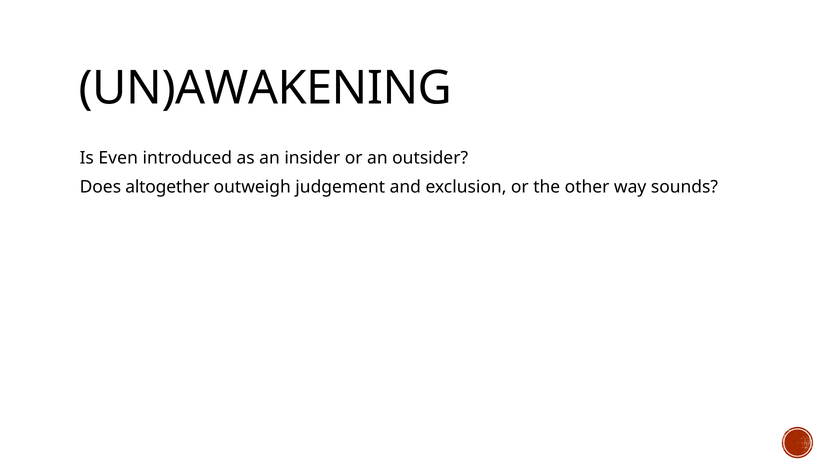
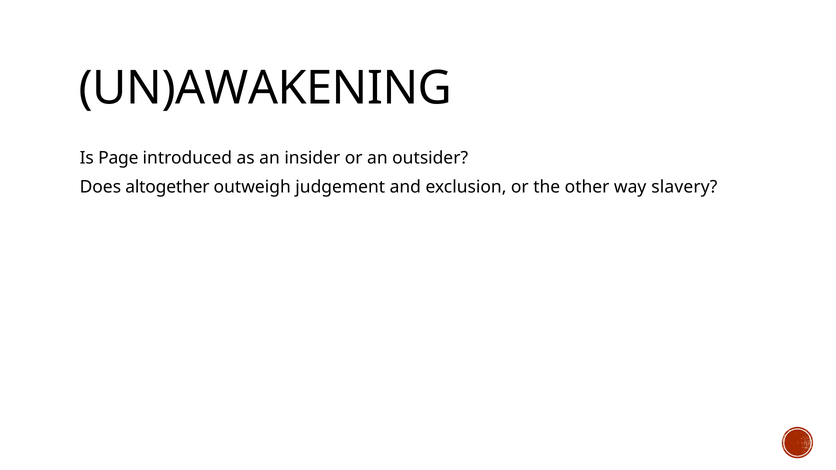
Even: Even -> Page
sounds: sounds -> slavery
